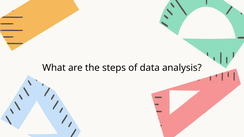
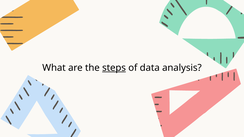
steps underline: none -> present
